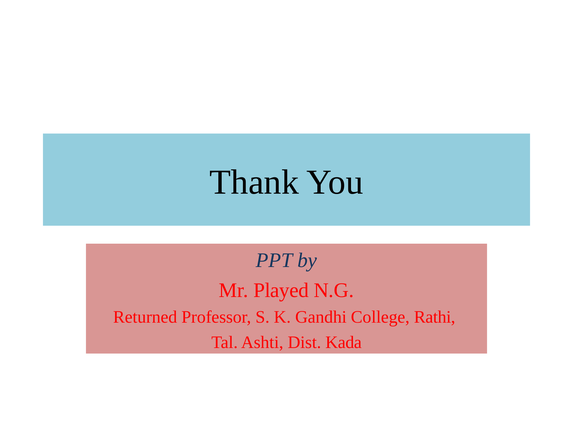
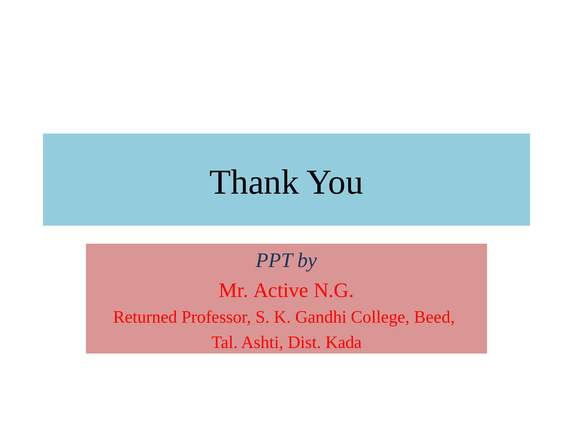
Played: Played -> Active
Rathi: Rathi -> Beed
